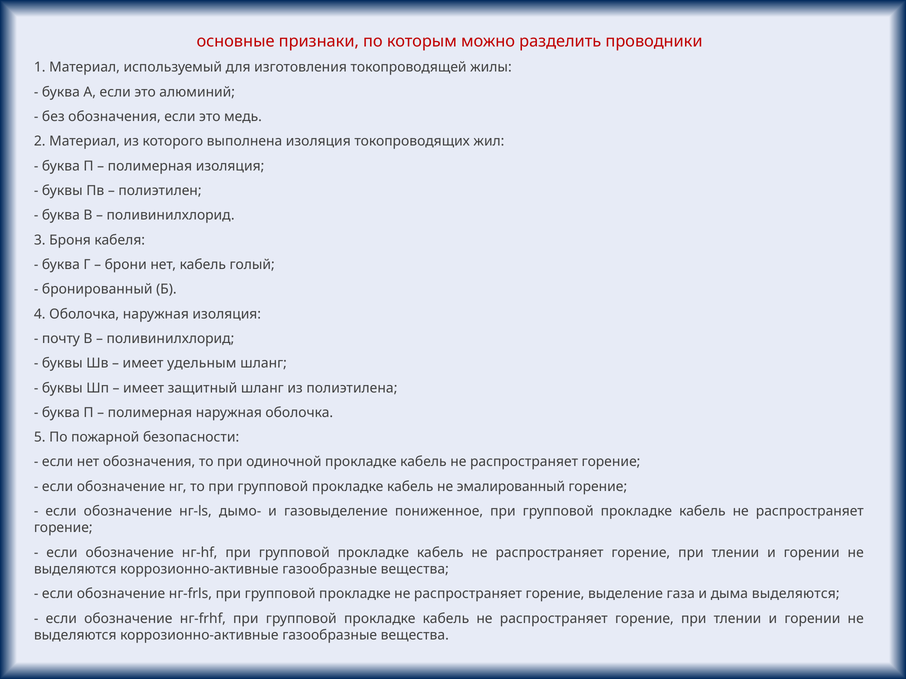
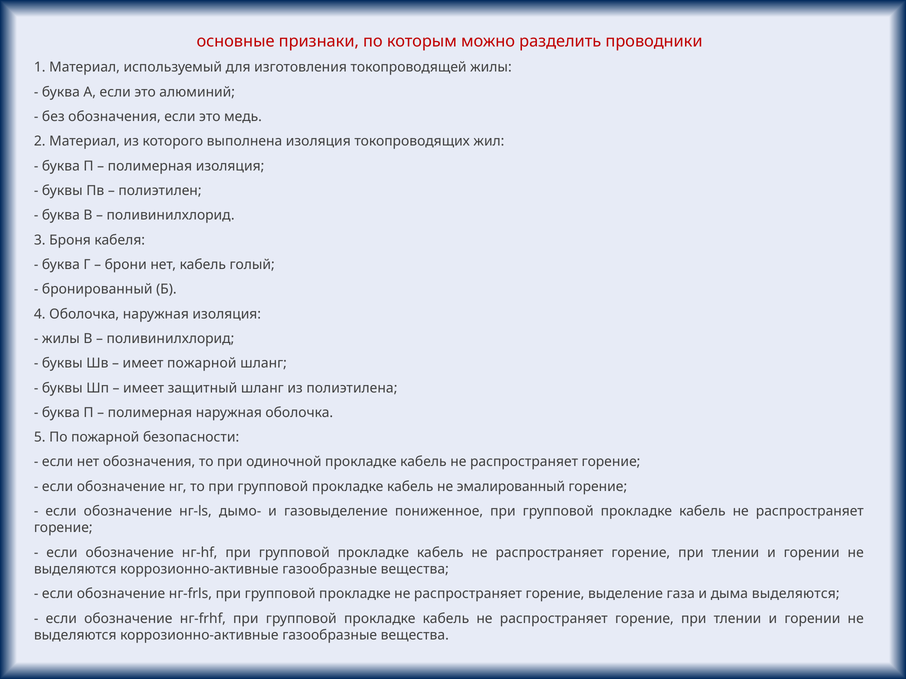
почту at (61, 339): почту -> жилы
имеет удельным: удельным -> пожарной
